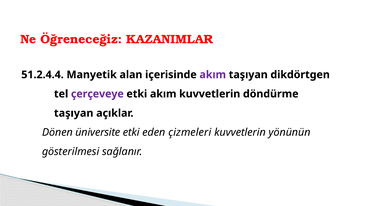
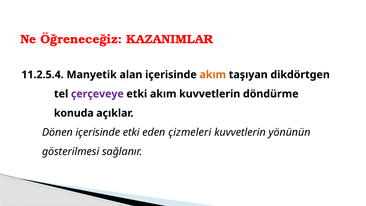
51.2.4.4: 51.2.4.4 -> 11.2.5.4
akım at (213, 75) colour: purple -> orange
taşıyan at (74, 113): taşıyan -> konuda
Dönen üniversite: üniversite -> içerisinde
